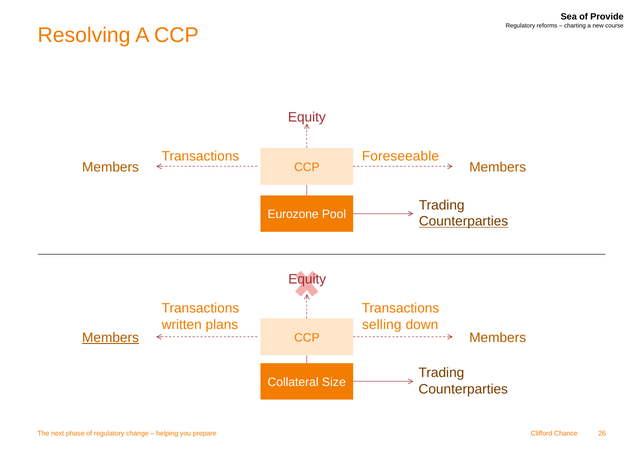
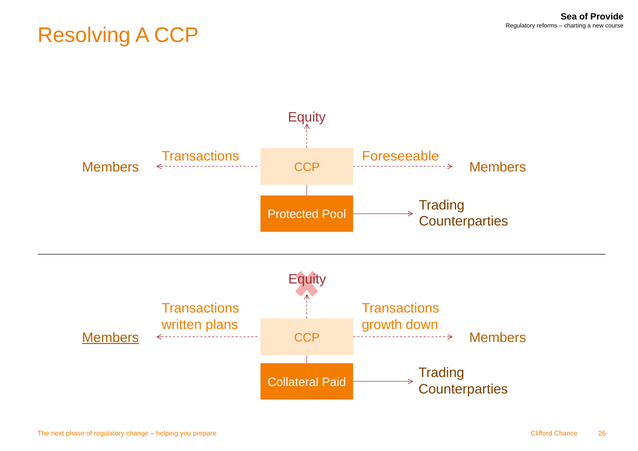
Eurozone: Eurozone -> Protected
Counterparties at (464, 221) underline: present -> none
selling: selling -> growth
Size: Size -> Paid
